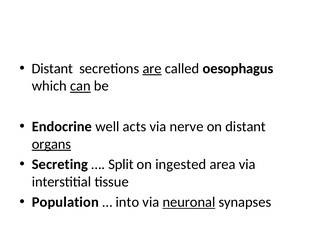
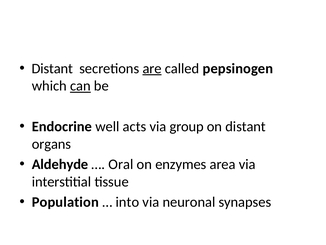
oesophagus: oesophagus -> pepsinogen
nerve: nerve -> group
organs underline: present -> none
Secreting: Secreting -> Aldehyde
Split: Split -> Oral
ingested: ingested -> enzymes
neuronal underline: present -> none
